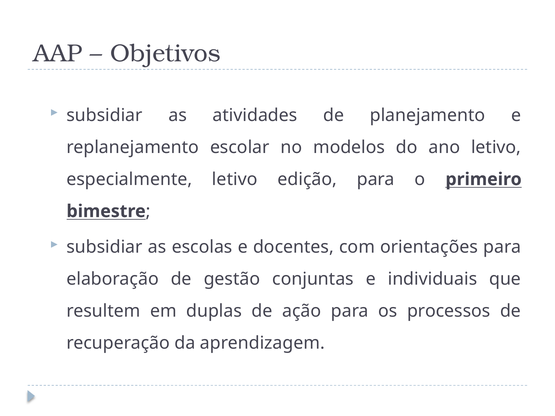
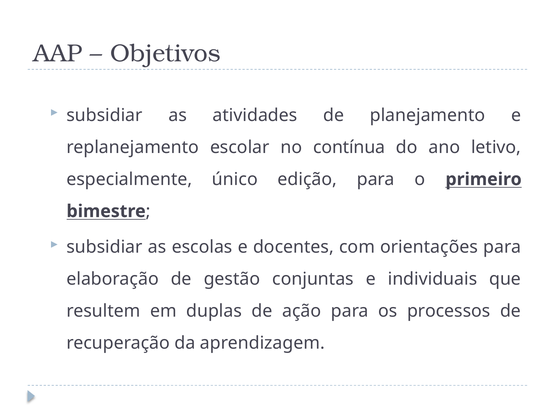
modelos: modelos -> contínua
especialmente letivo: letivo -> único
